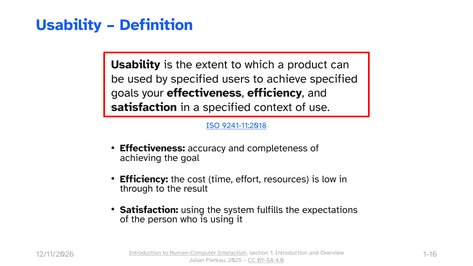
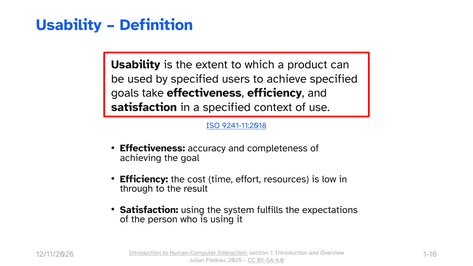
your: your -> take
